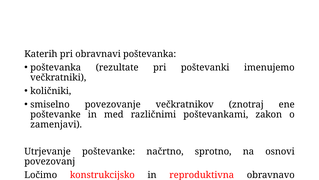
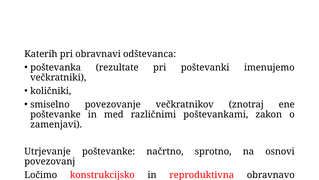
obravnavi poštevanka: poštevanka -> odštevanca
